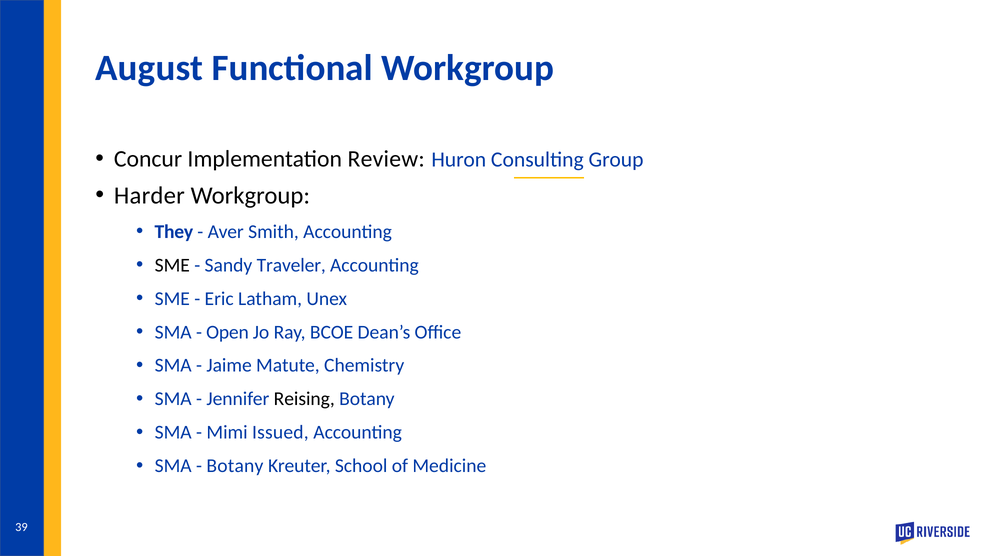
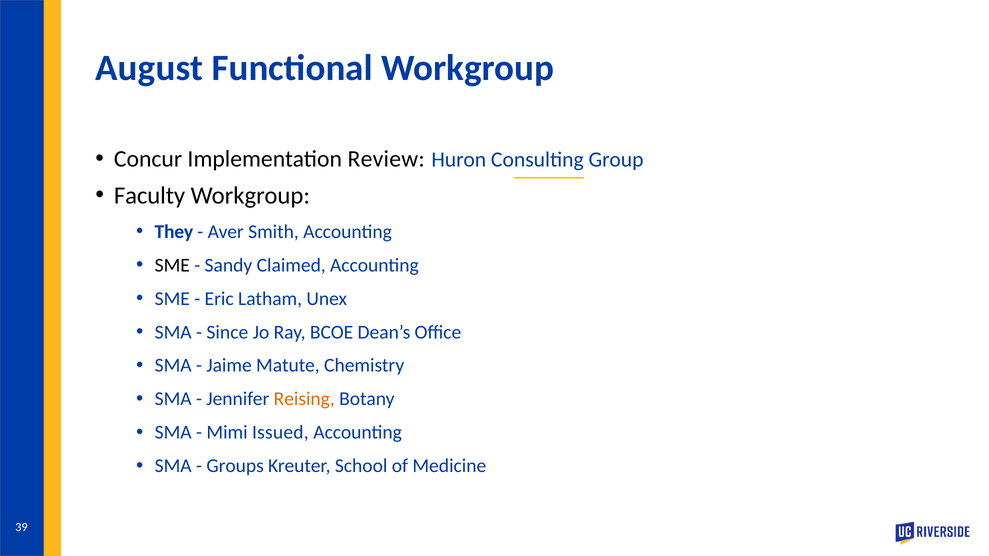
Harder: Harder -> Faculty
Traveler: Traveler -> Claimed
Open: Open -> Since
Reising colour: black -> orange
Botany at (235, 466): Botany -> Groups
